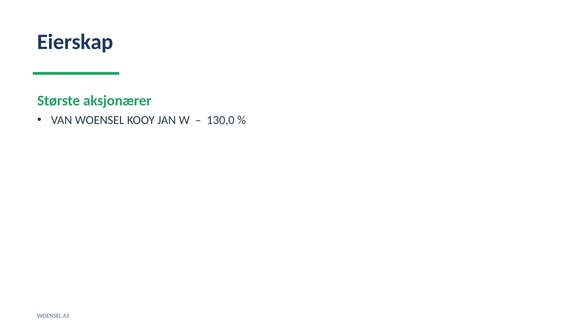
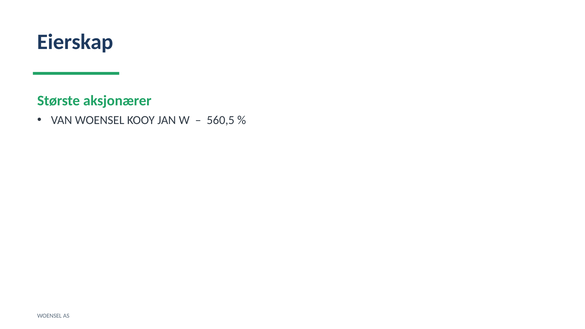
130,0: 130,0 -> 560,5
